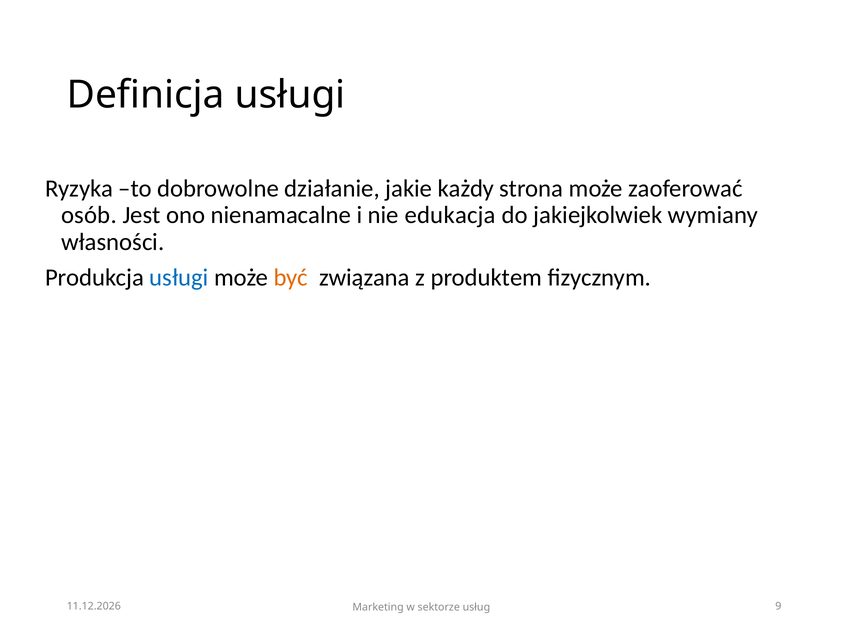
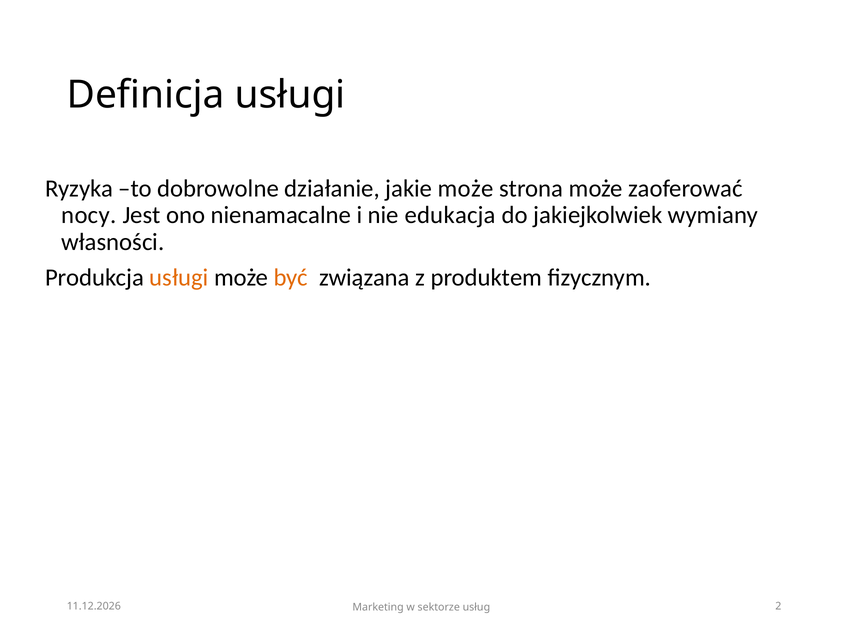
jakie każdy: każdy -> może
osób: osób -> nocy
usługi at (179, 277) colour: blue -> orange
9: 9 -> 2
